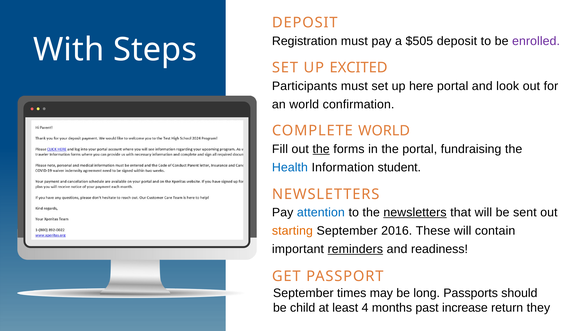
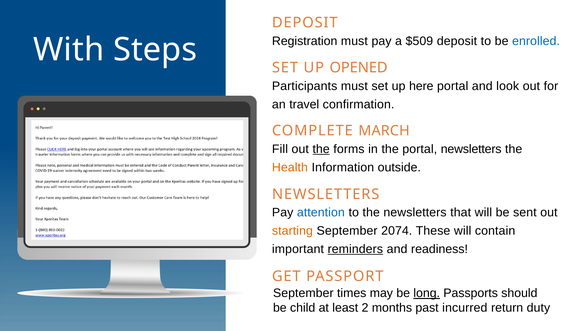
$505: $505 -> $509
enrolled colour: purple -> blue
EXCITED: EXCITED -> OPENED
an world: world -> travel
COMPLETE WORLD: WORLD -> MARCH
portal fundraising: fundraising -> newsletters
Health colour: blue -> orange
student: student -> outside
newsletters at (415, 212) underline: present -> none
2016: 2016 -> 2074
long underline: none -> present
4: 4 -> 2
increase: increase -> incurred
they: they -> duty
